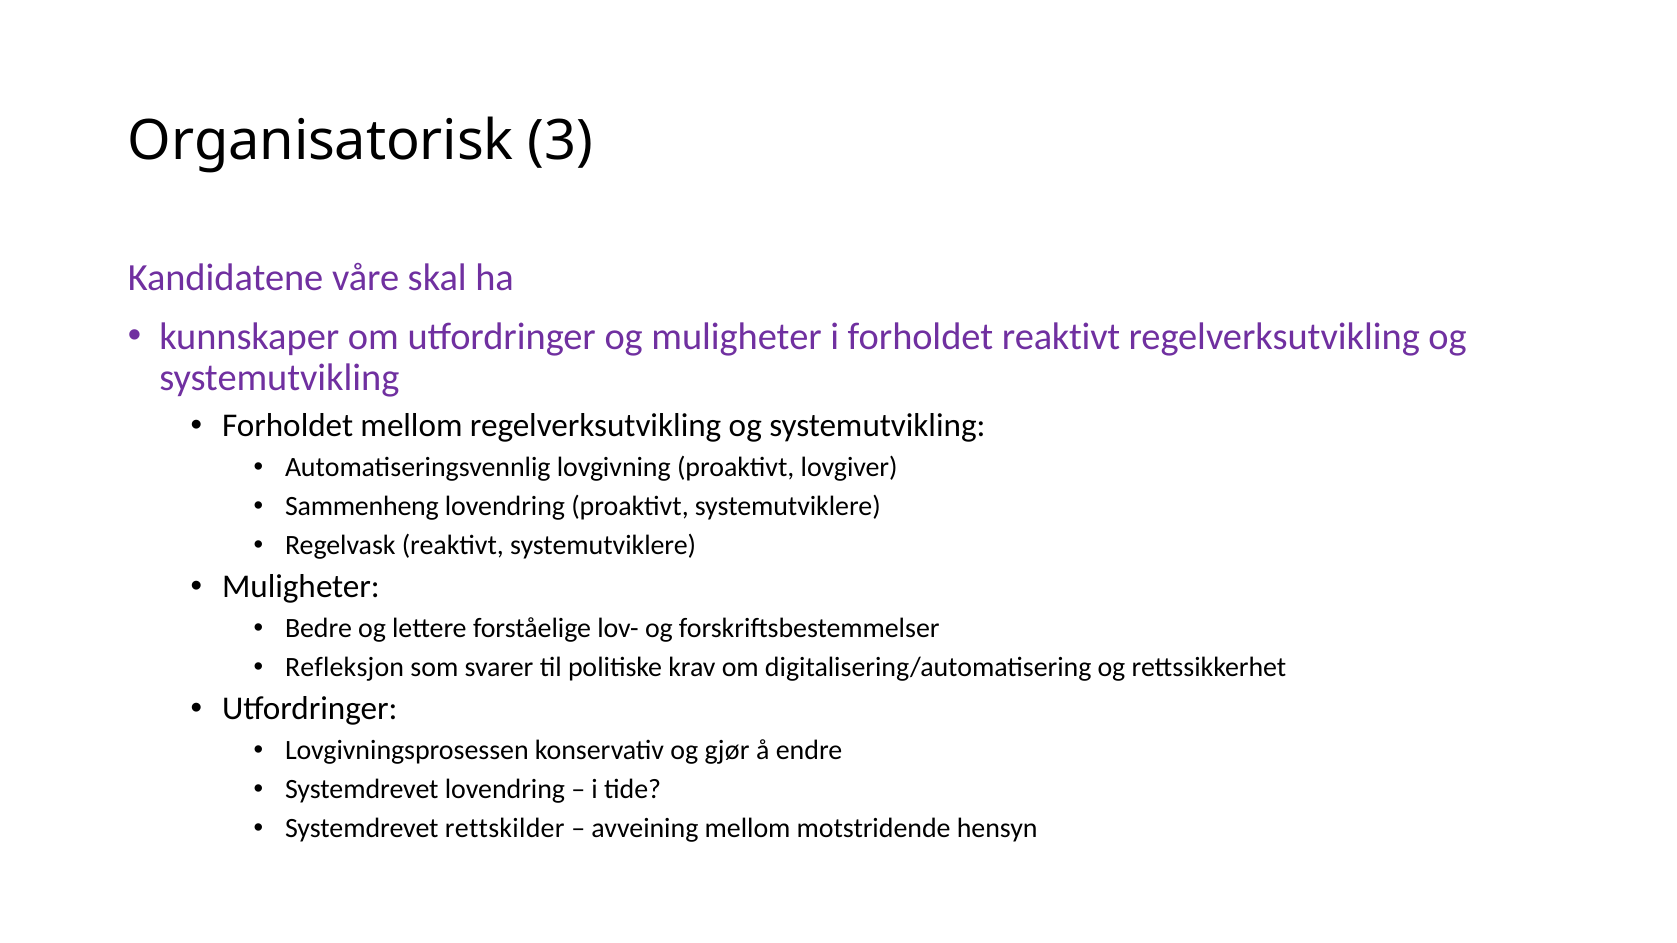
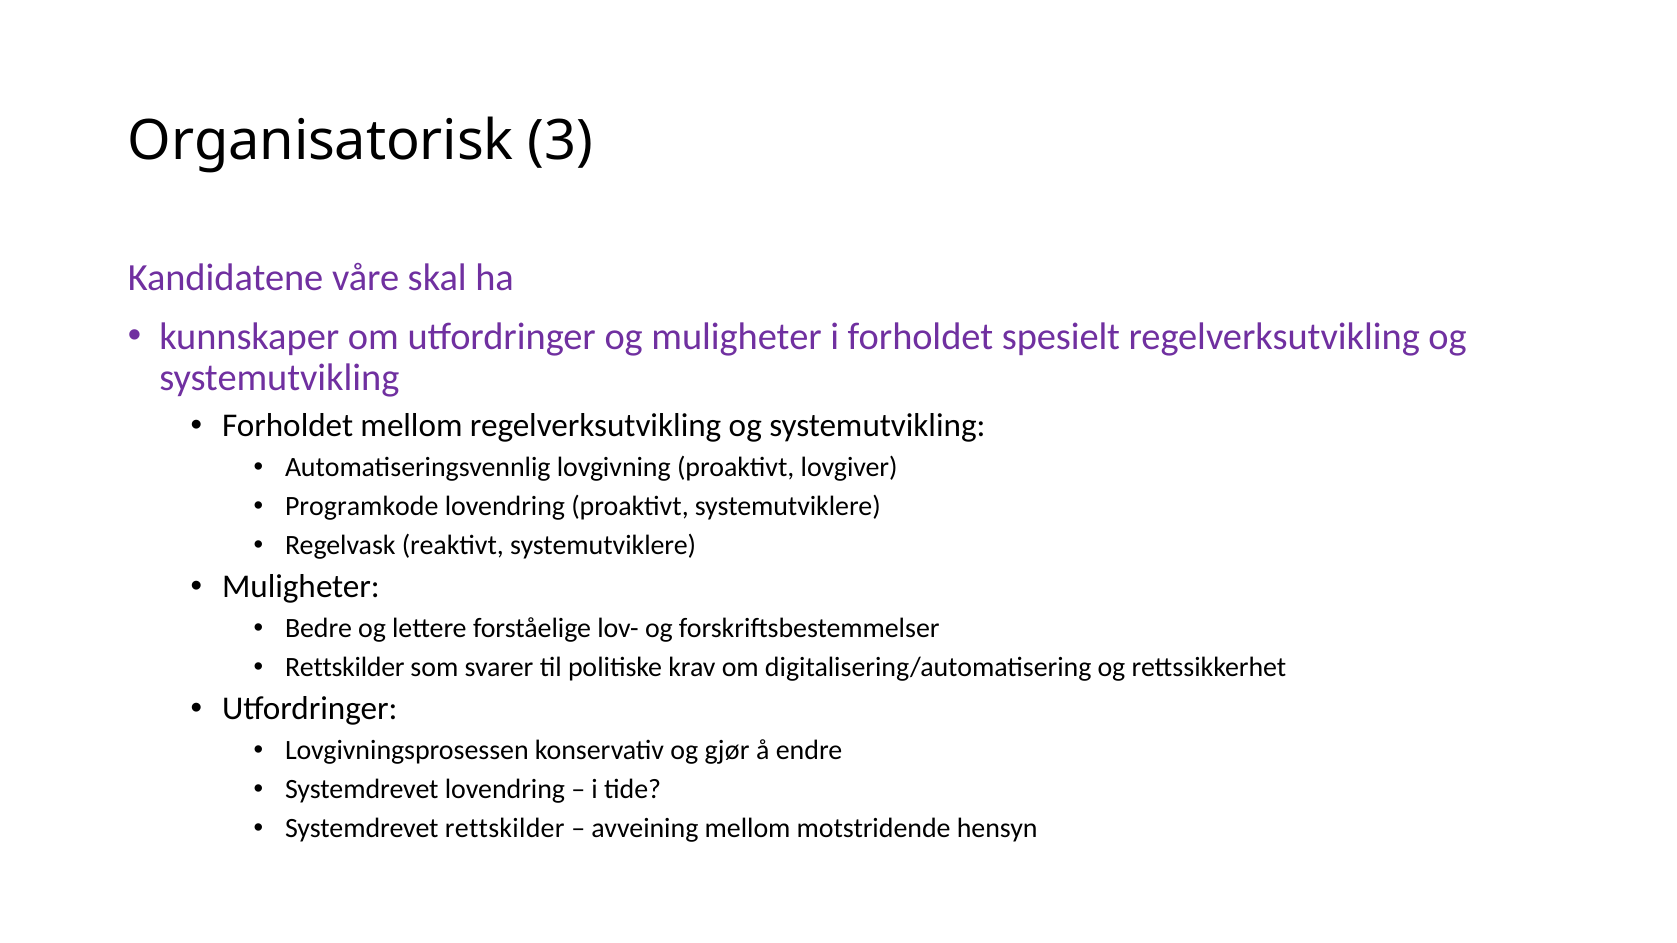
forholdet reaktivt: reaktivt -> spesielt
Sammenheng: Sammenheng -> Programkode
Refleksjon at (345, 668): Refleksjon -> Rettskilder
